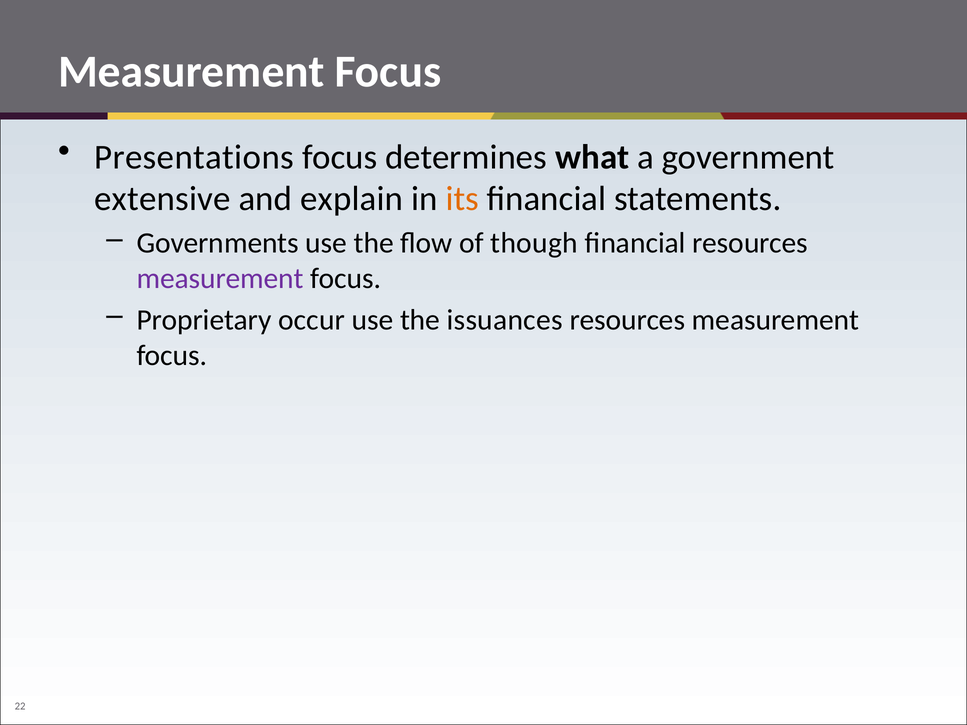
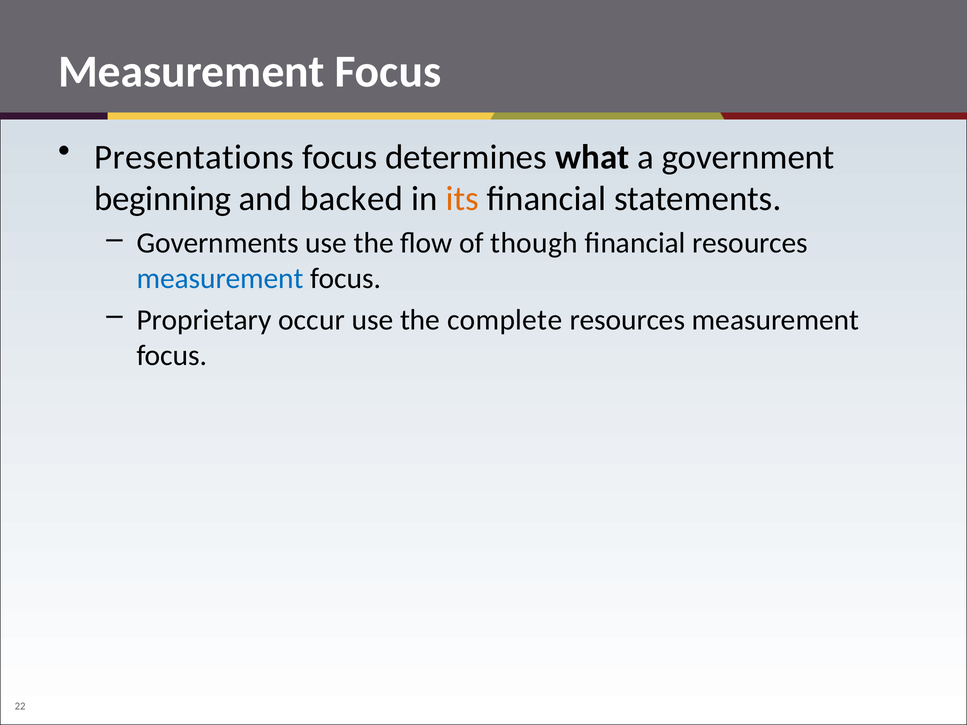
extensive: extensive -> beginning
explain: explain -> backed
measurement at (220, 279) colour: purple -> blue
issuances: issuances -> complete
